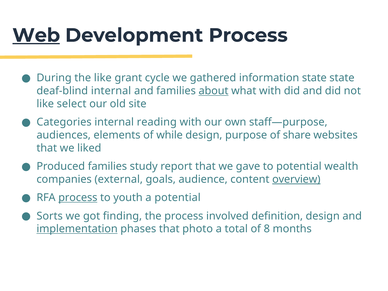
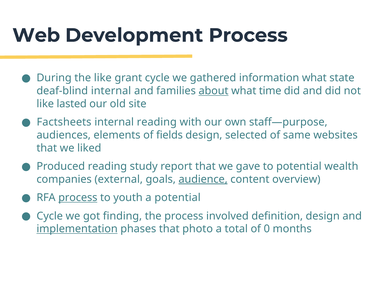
Web underline: present -> none
information state: state -> what
what with: with -> time
select: select -> lasted
Categories: Categories -> Factsheets
while: while -> fields
purpose: purpose -> selected
share: share -> same
Produced families: families -> reading
audience underline: none -> present
overview underline: present -> none
Sorts at (50, 216): Sorts -> Cycle
8: 8 -> 0
